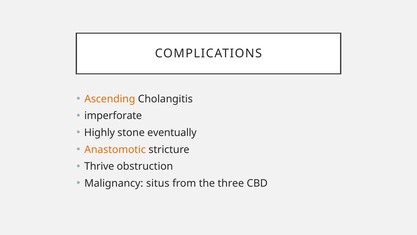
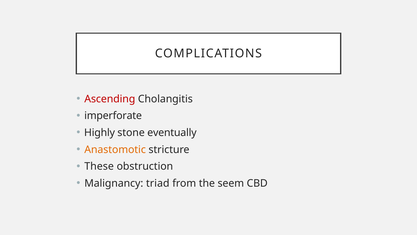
Ascending colour: orange -> red
Thrive: Thrive -> These
situs: situs -> triad
three: three -> seem
